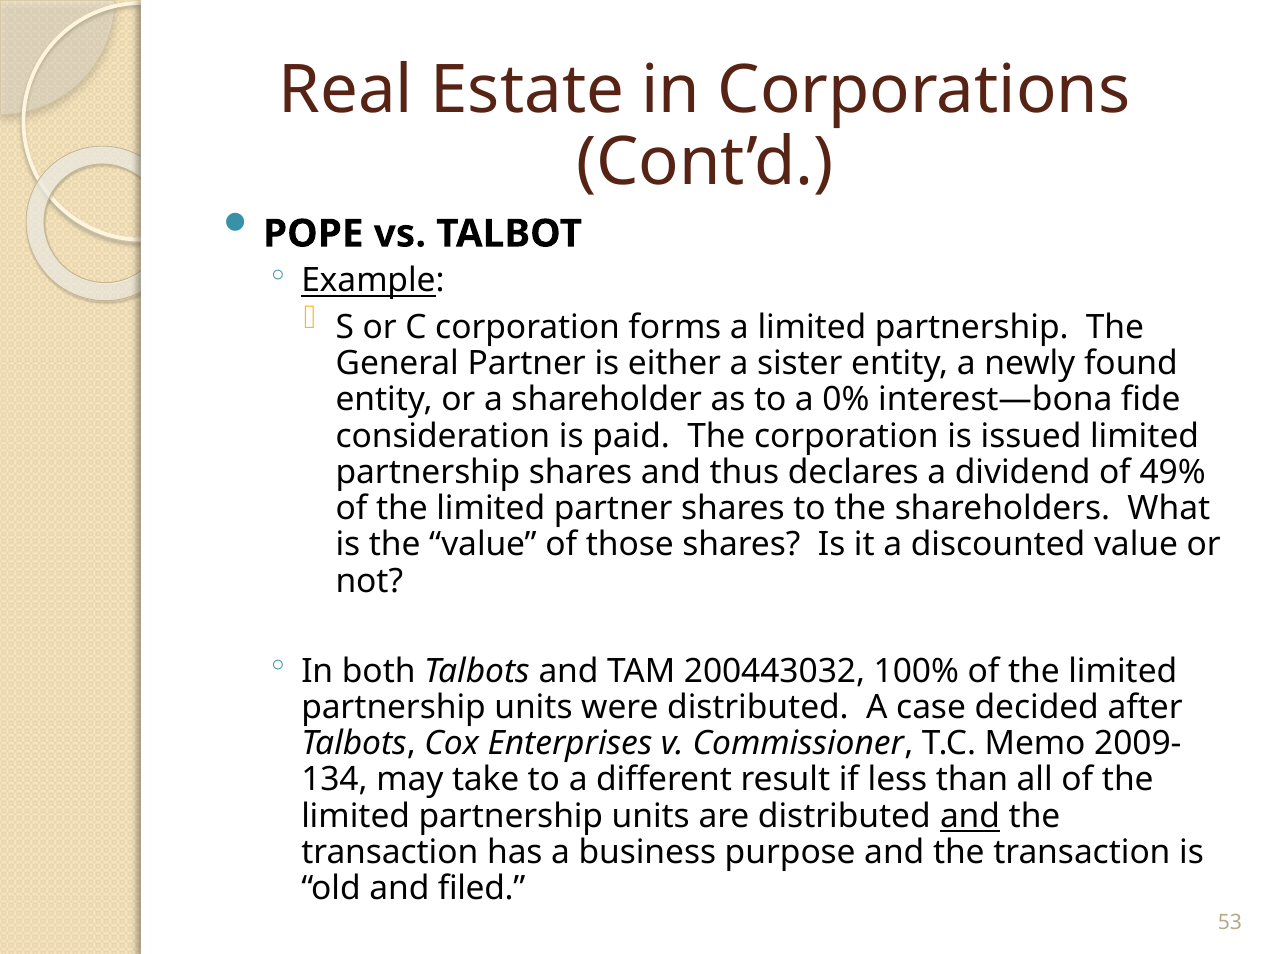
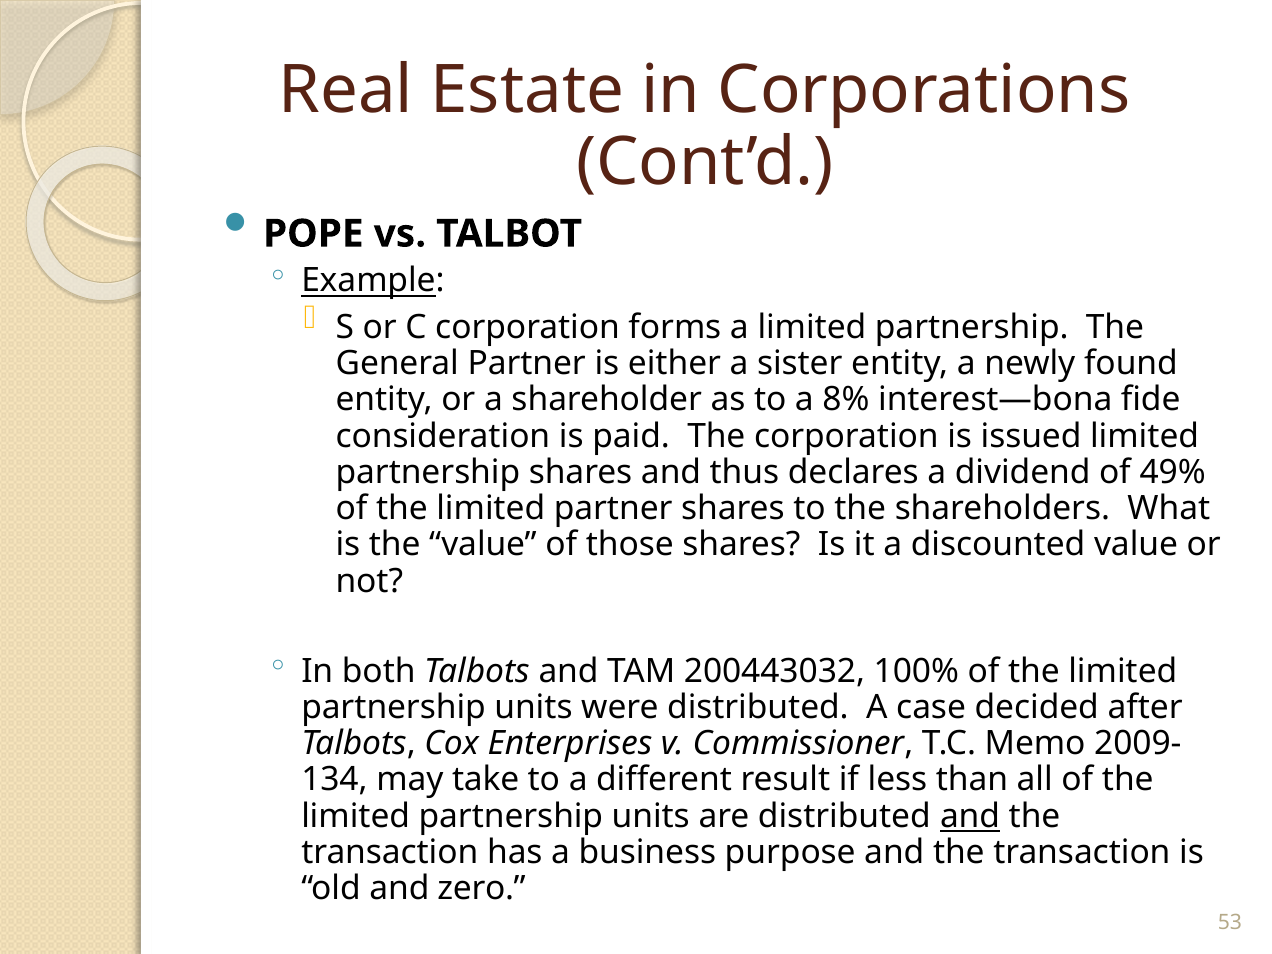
0%: 0% -> 8%
filed: filed -> zero
